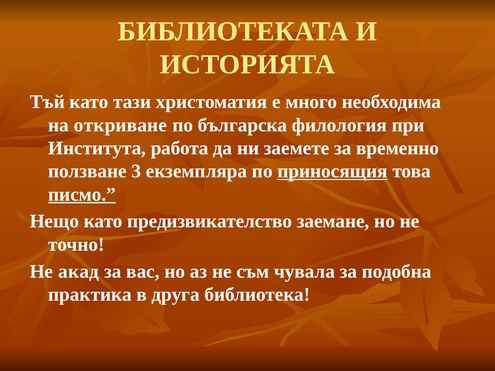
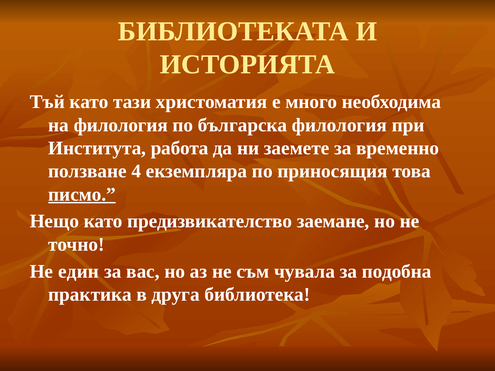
на откриване: откриване -> филология
3: 3 -> 4
приносящия underline: present -> none
акад: акад -> един
